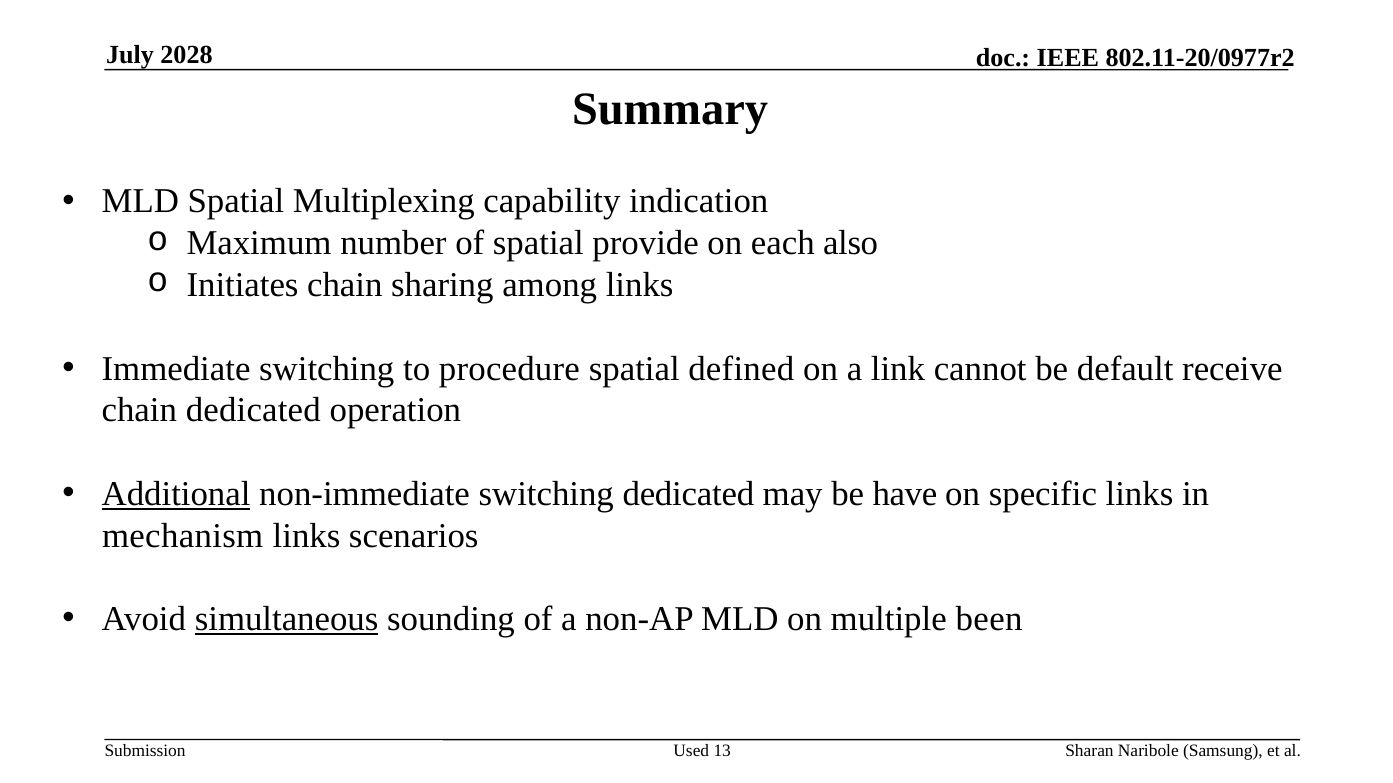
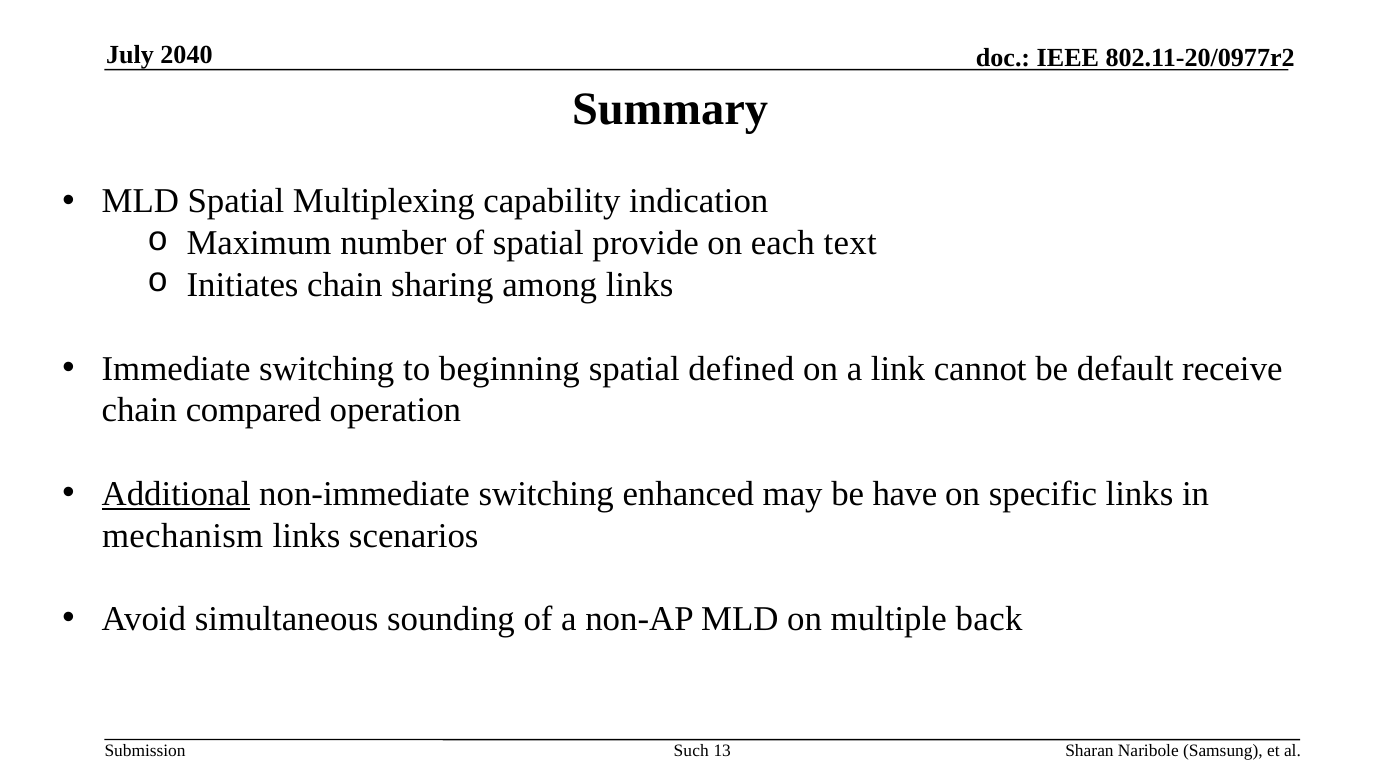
2028: 2028 -> 2040
also: also -> text
procedure: procedure -> beginning
chain dedicated: dedicated -> compared
switching dedicated: dedicated -> enhanced
simultaneous underline: present -> none
been: been -> back
Used: Used -> Such
